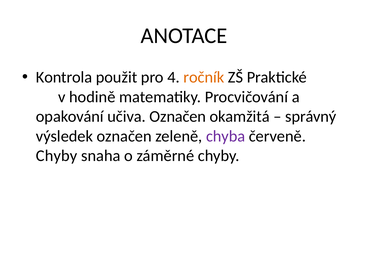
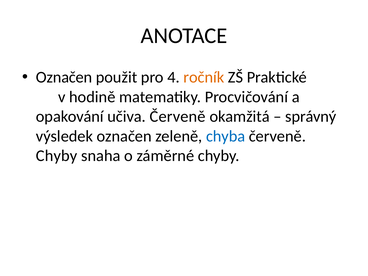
Kontrola at (64, 77): Kontrola -> Označen
učiva Označen: Označen -> Červeně
chyba colour: purple -> blue
